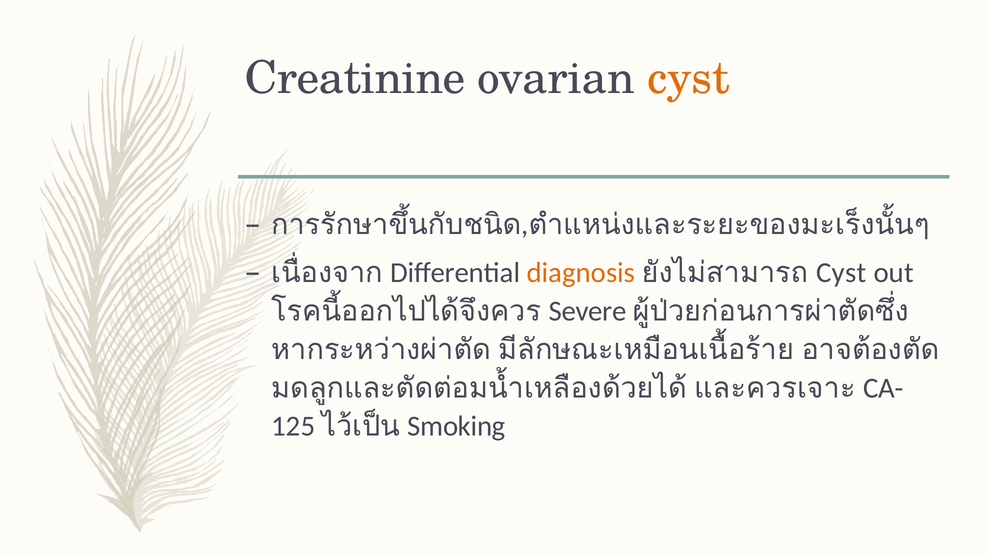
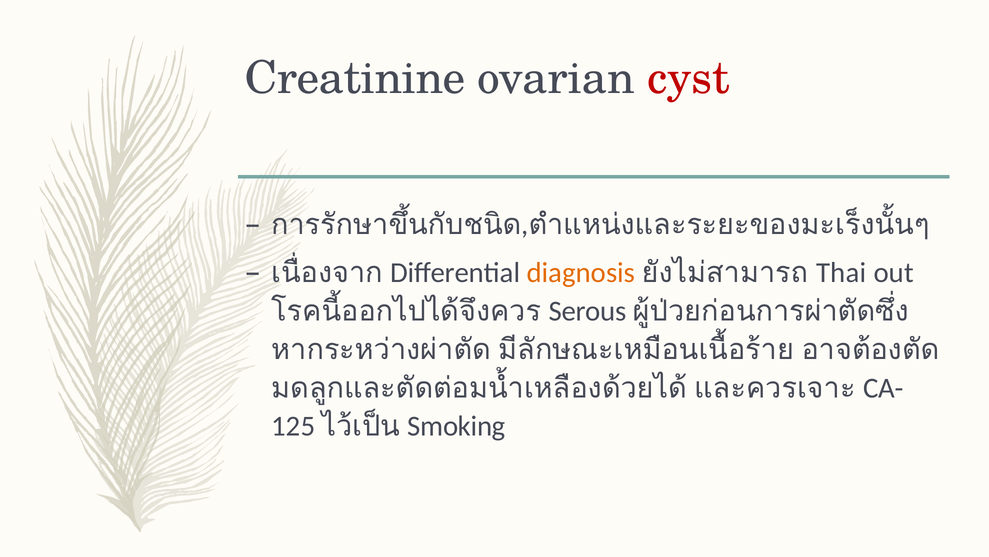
cyst at (689, 78) colour: orange -> red
Cyst at (841, 272): Cyst -> Thai
Severe: Severe -> Serous
